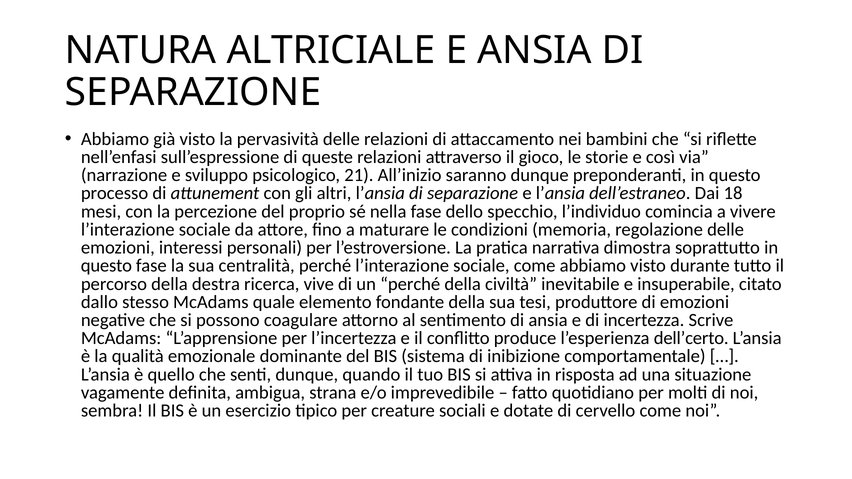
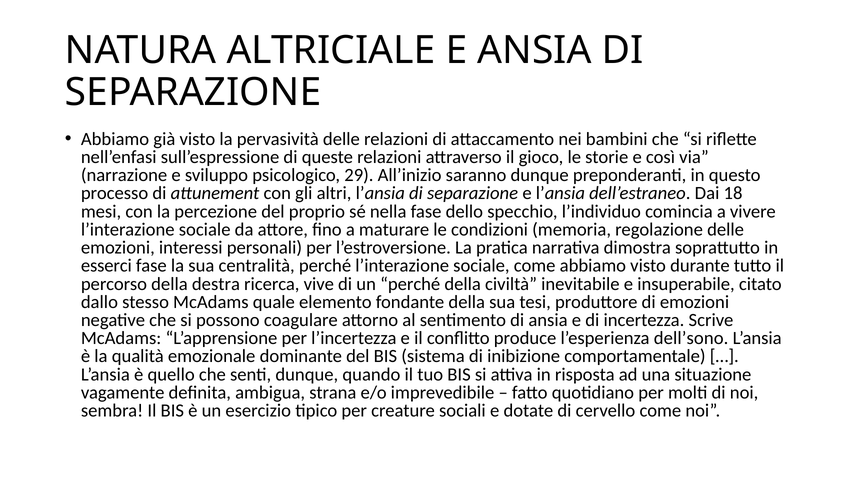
21: 21 -> 29
questo at (106, 266): questo -> esserci
dell’certo: dell’certo -> dell’sono
